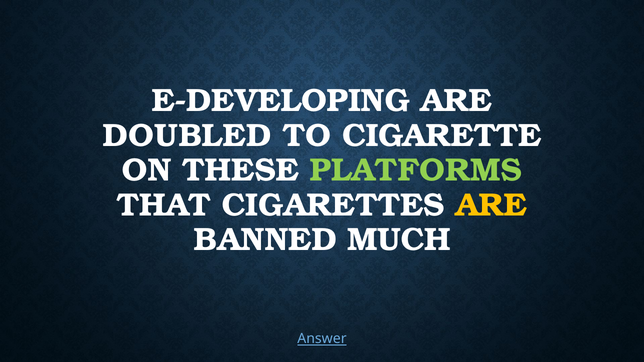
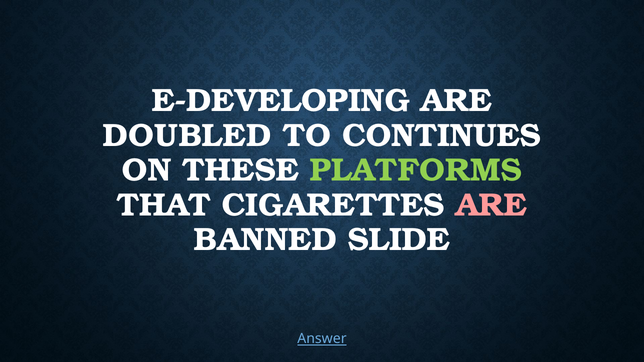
CIGARETTE: CIGARETTE -> CONTINUES
ARE at (491, 205) colour: yellow -> pink
MUCH: MUCH -> SLIDE
